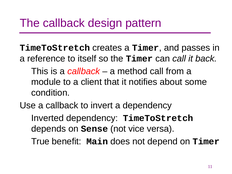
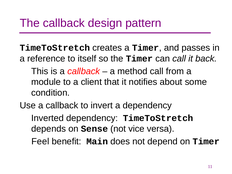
True: True -> Feel
